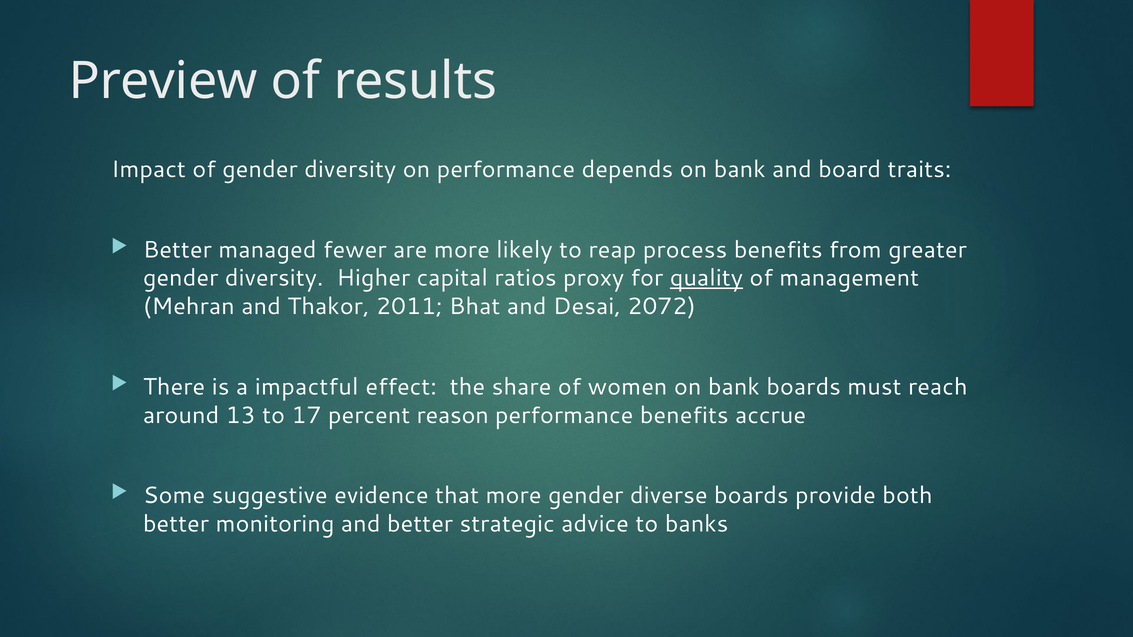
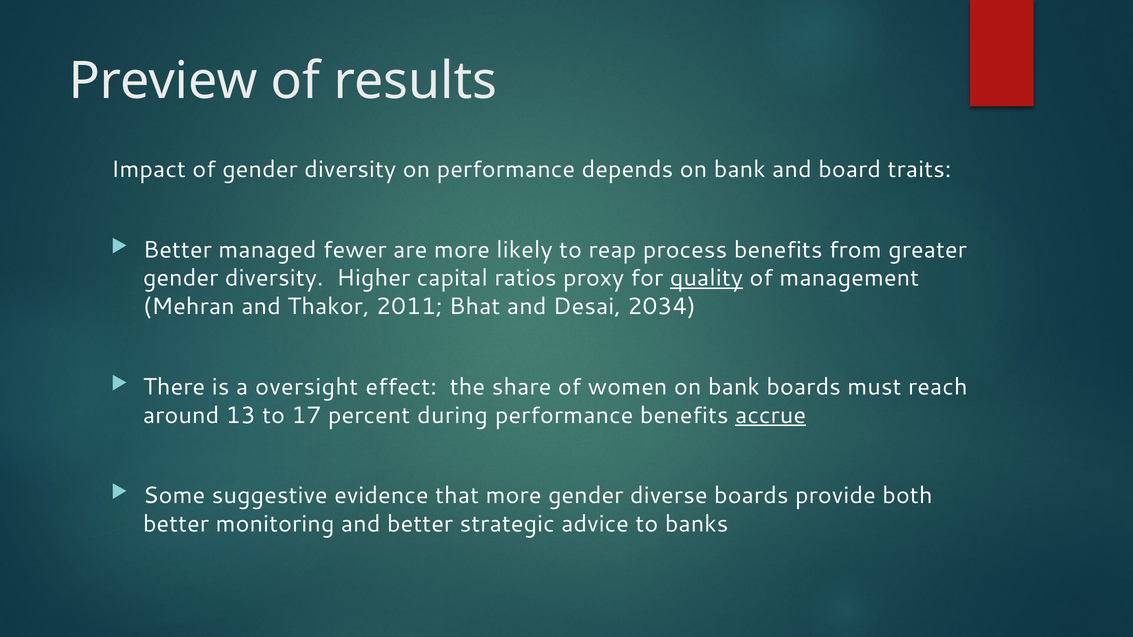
2072: 2072 -> 2034
impactful: impactful -> oversight
reason: reason -> during
accrue underline: none -> present
